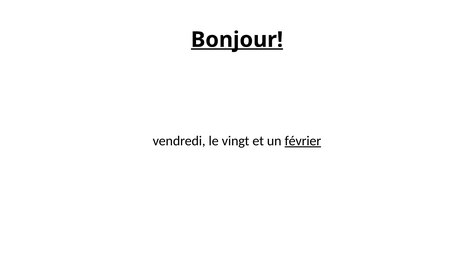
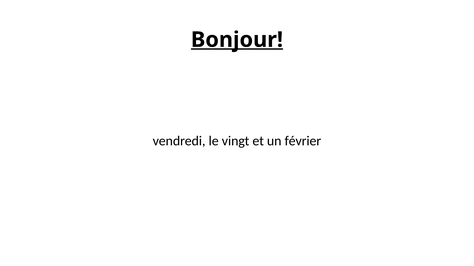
février underline: present -> none
